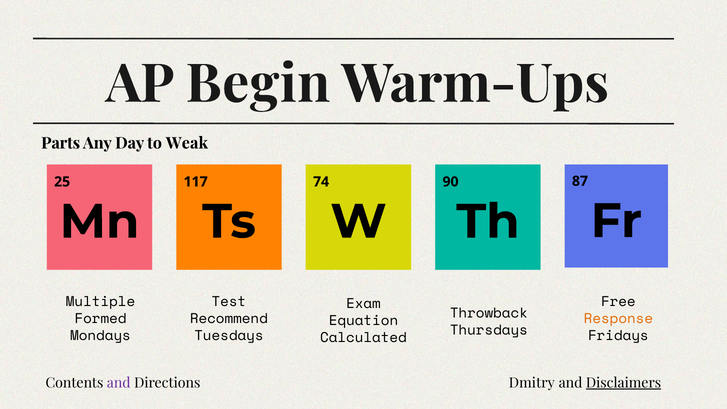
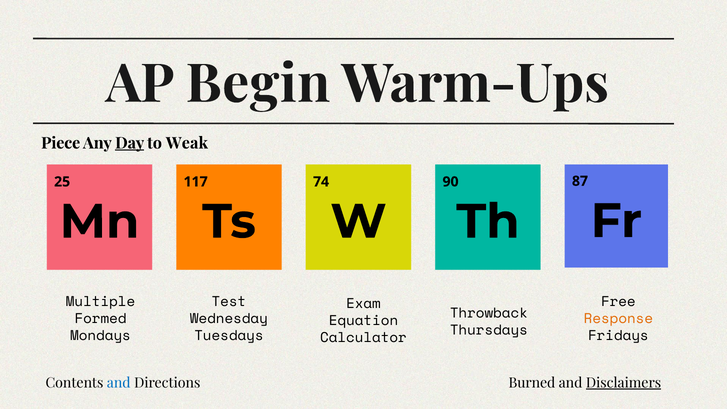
Parts: Parts -> Piece
Day underline: none -> present
Recommend: Recommend -> Wednesday
Calculated: Calculated -> Calculator
and at (119, 383) colour: purple -> blue
Dmitry: Dmitry -> Burned
